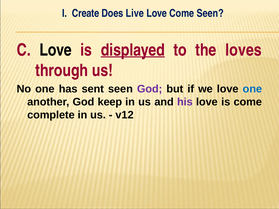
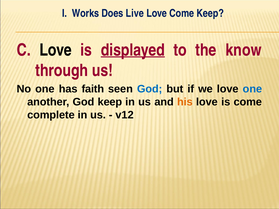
Create: Create -> Works
Come Seen: Seen -> Keep
loves: loves -> know
sent: sent -> faith
God at (150, 89) colour: purple -> blue
his colour: purple -> orange
